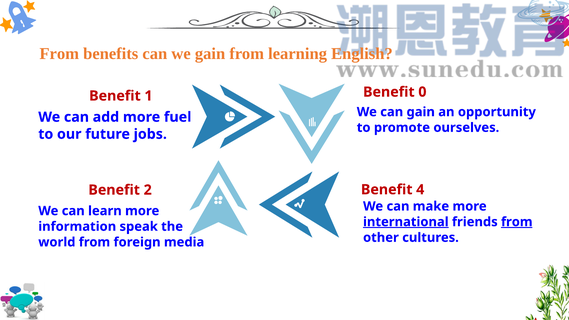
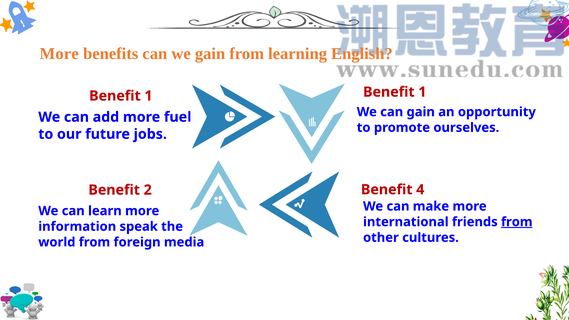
From at (59, 54): From -> More
0 at (422, 92): 0 -> 1
international underline: present -> none
